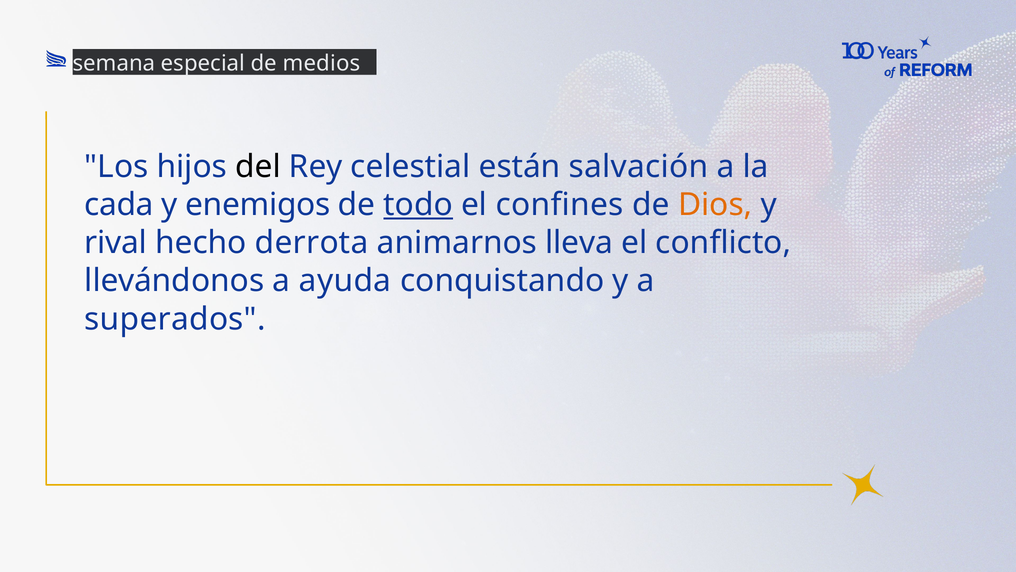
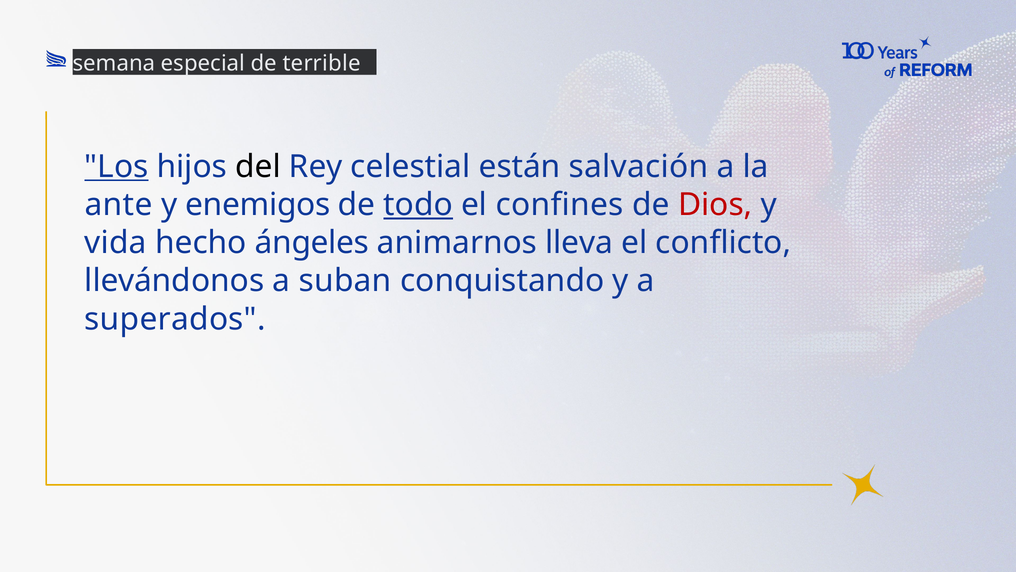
medios: medios -> terrible
Los underline: none -> present
cada: cada -> ante
Dios colour: orange -> red
rival: rival -> vida
derrota: derrota -> ángeles
ayuda: ayuda -> suban
